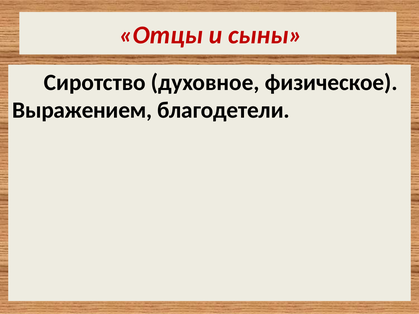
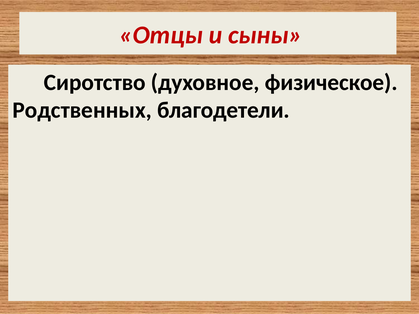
Выражением: Выражением -> Родственных
